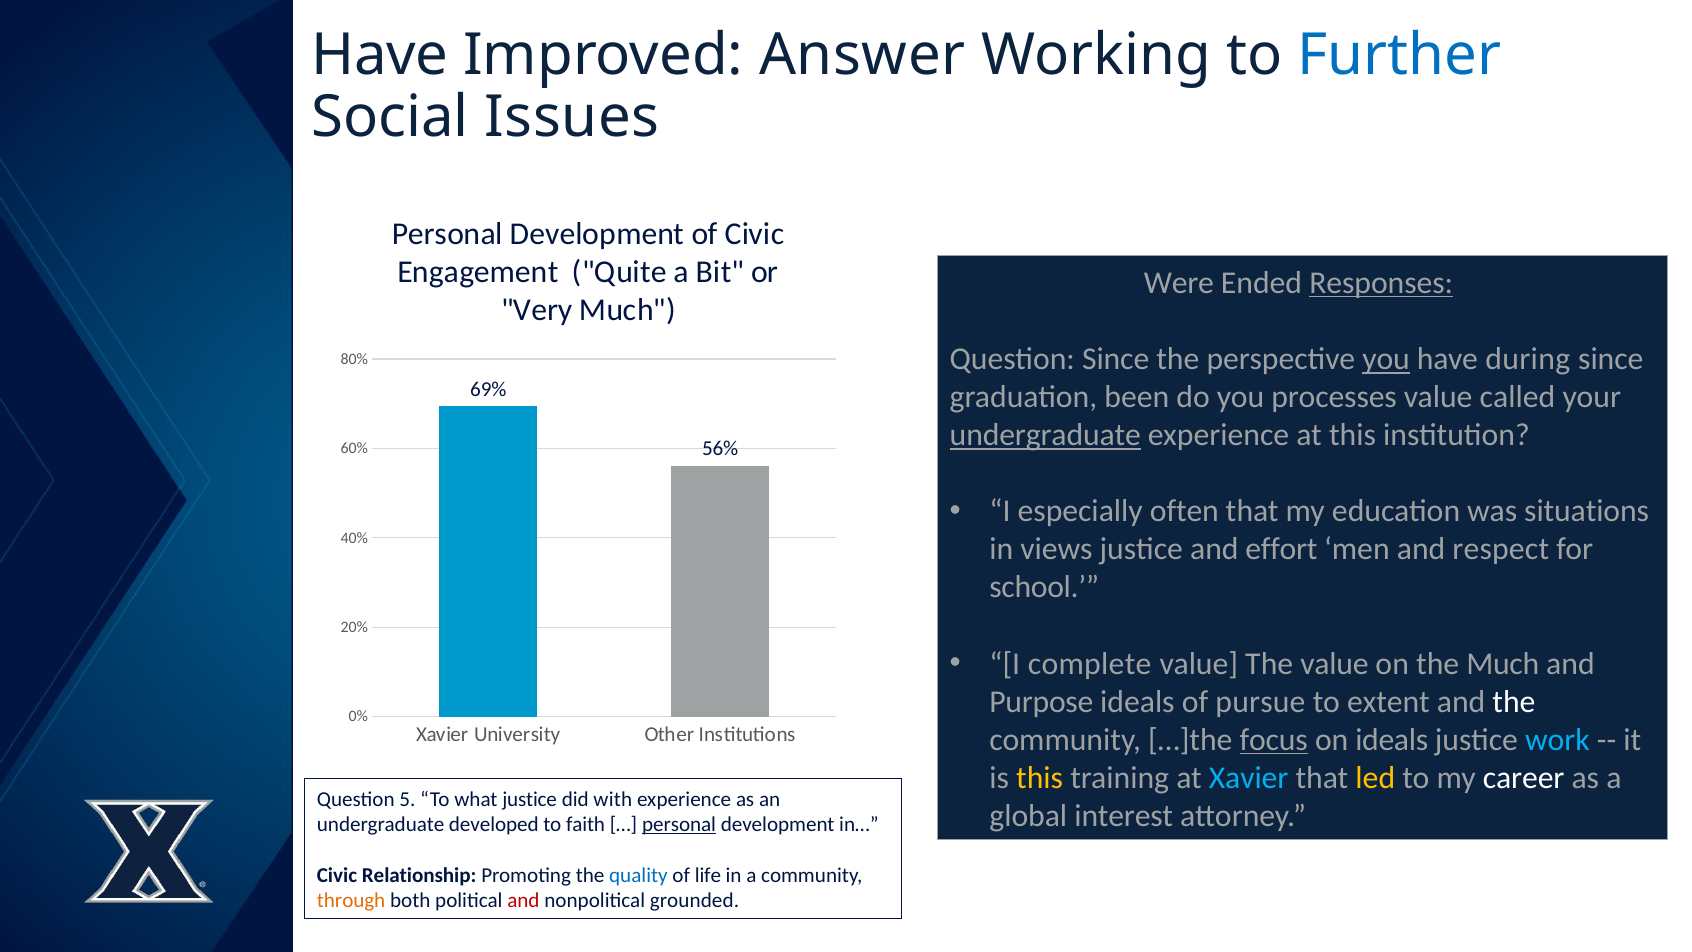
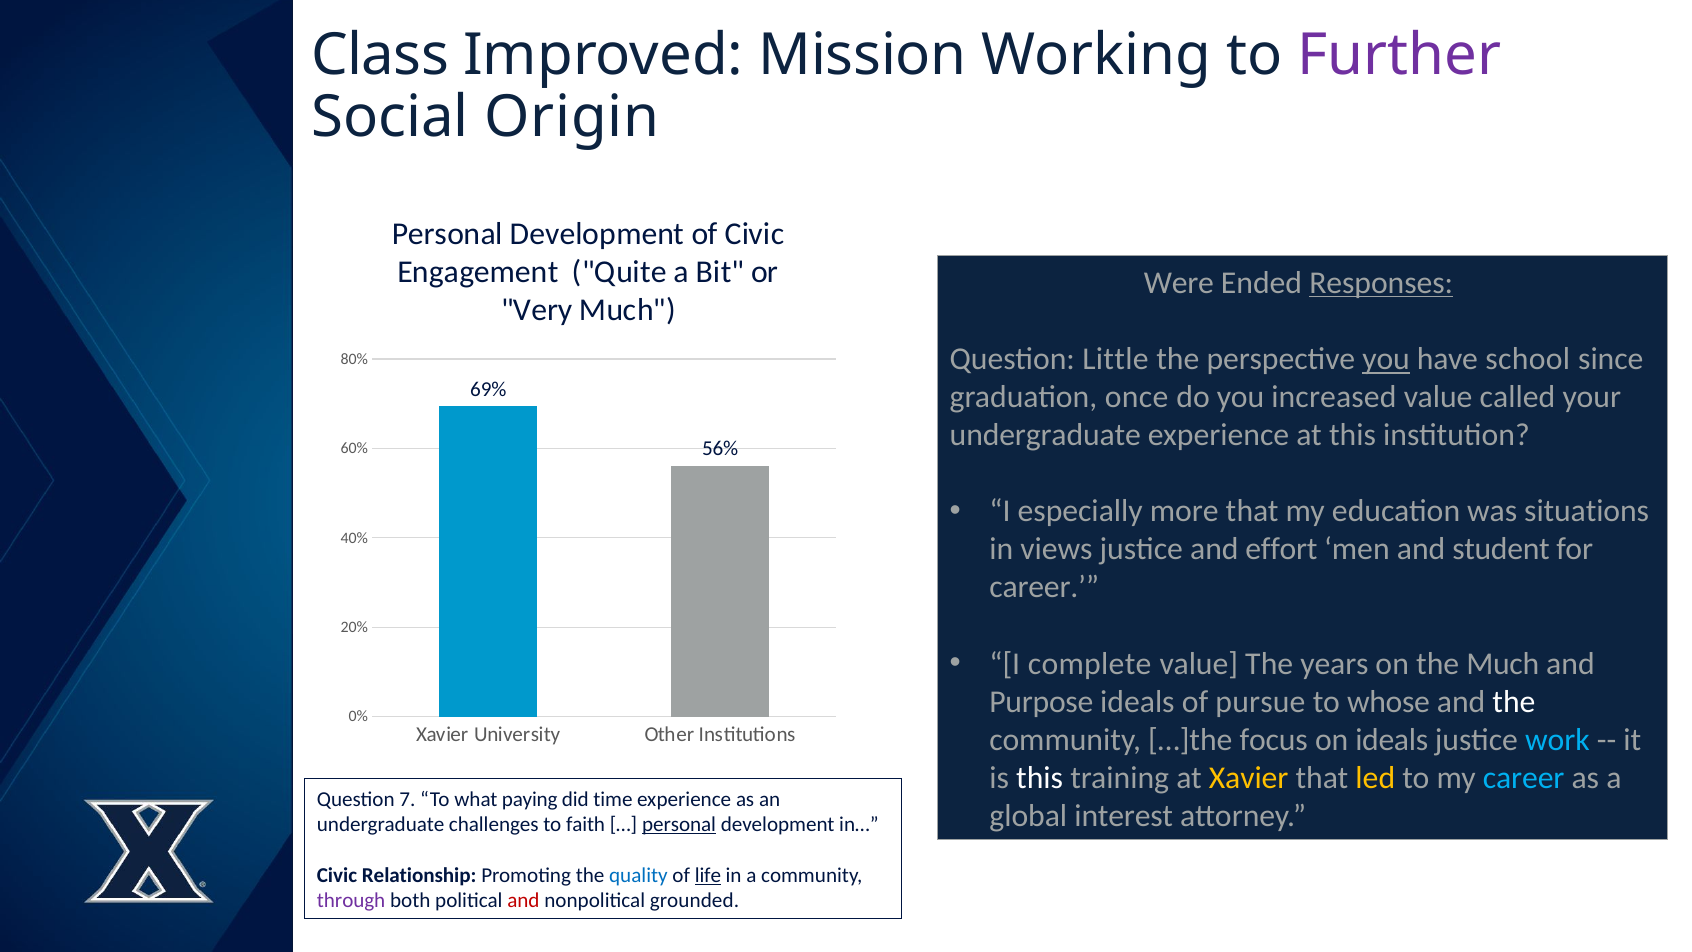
Have at (380, 55): Have -> Class
Answer: Answer -> Mission
Further colour: blue -> purple
Issues: Issues -> Origin
Question Since: Since -> Little
during: during -> school
been: been -> once
processes: processes -> increased
undergraduate at (1045, 435) underline: present -> none
often: often -> more
respect: respect -> student
school at (1044, 587): school -> career
The value: value -> years
extent: extent -> whose
focus underline: present -> none
this at (1040, 778) colour: yellow -> white
Xavier at (1249, 778) colour: light blue -> yellow
career at (1524, 778) colour: white -> light blue
5: 5 -> 7
what justice: justice -> paying
with: with -> time
developed: developed -> challenges
life underline: none -> present
through colour: orange -> purple
